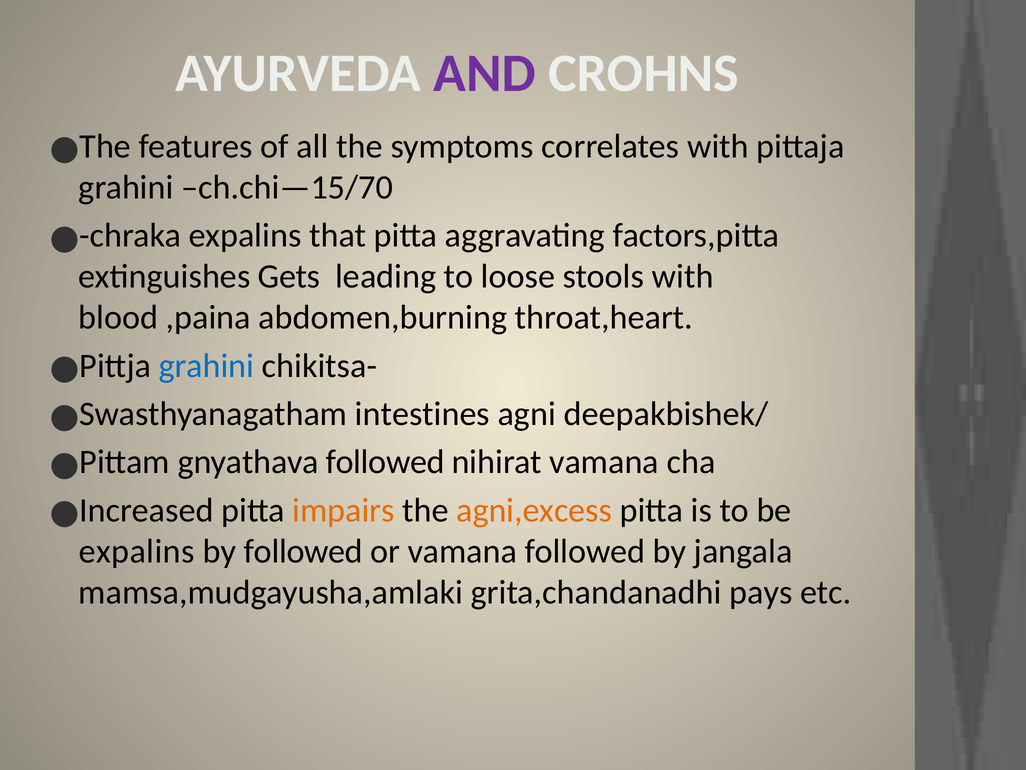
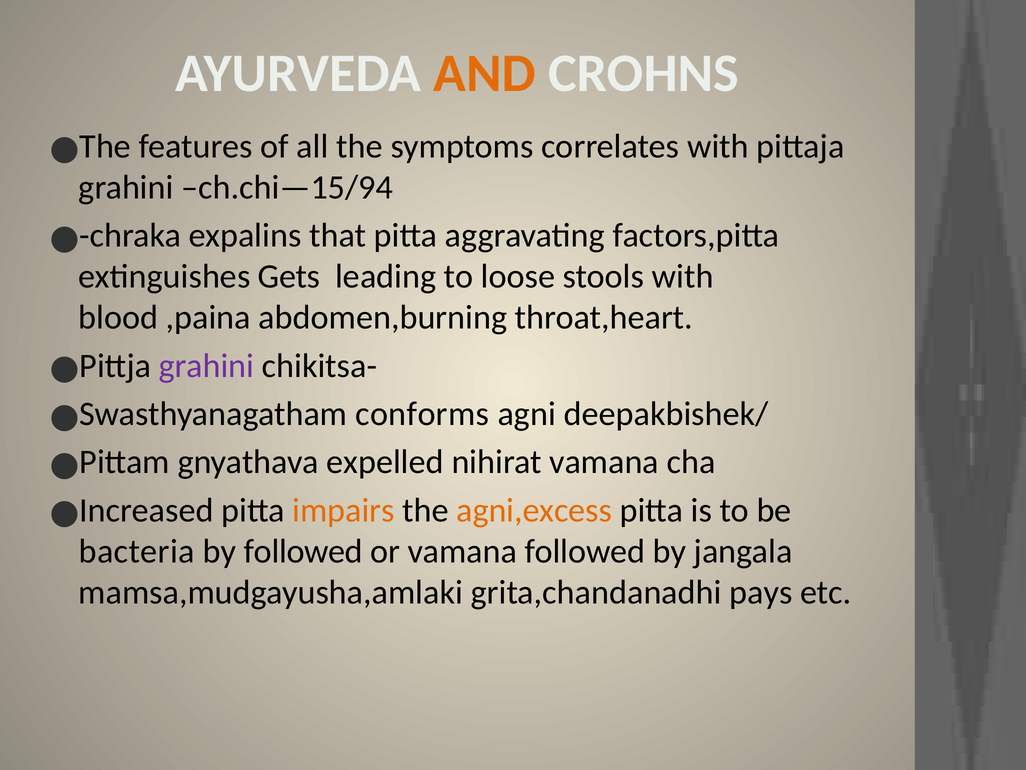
AND colour: purple -> orange
ch.chi—15/70: ch.chi—15/70 -> ch.chi—15/94
grahini at (206, 366) colour: blue -> purple
intestines: intestines -> conforms
gnyathava followed: followed -> expelled
expalins at (137, 551): expalins -> bacteria
